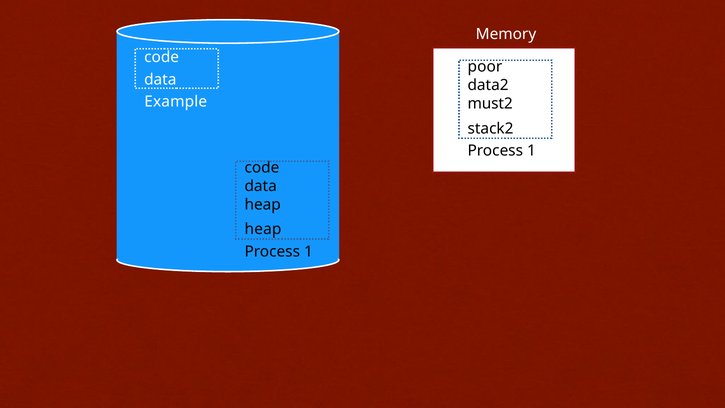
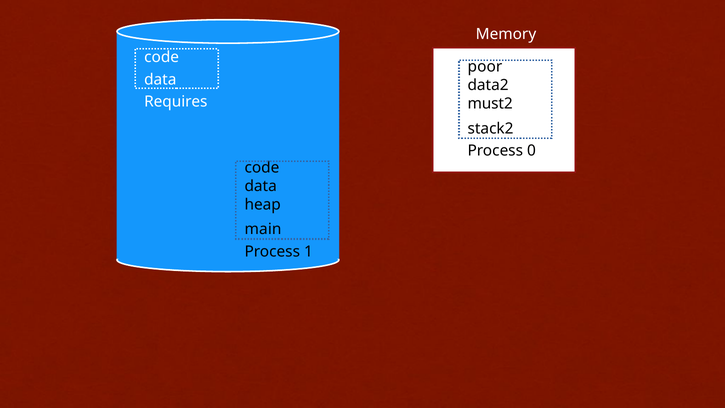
Example: Example -> Requires
1 at (531, 151): 1 -> 0
heap at (263, 229): heap -> main
